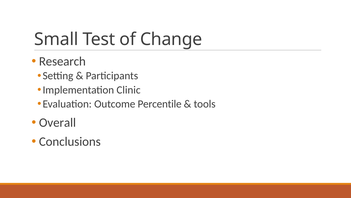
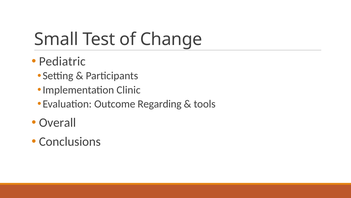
Research: Research -> Pediatric
Percentile: Percentile -> Regarding
